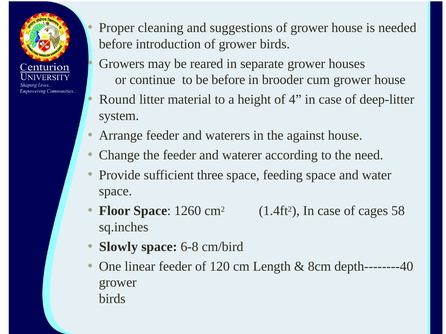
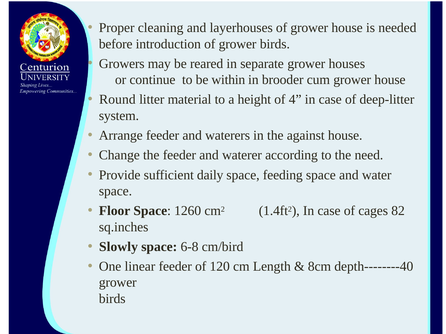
suggestions: suggestions -> layerhouses
be before: before -> within
three: three -> daily
58: 58 -> 82
